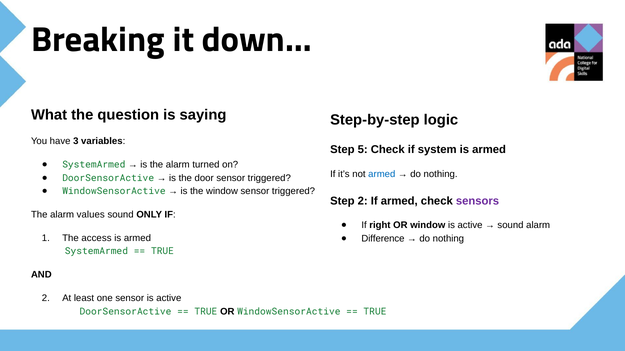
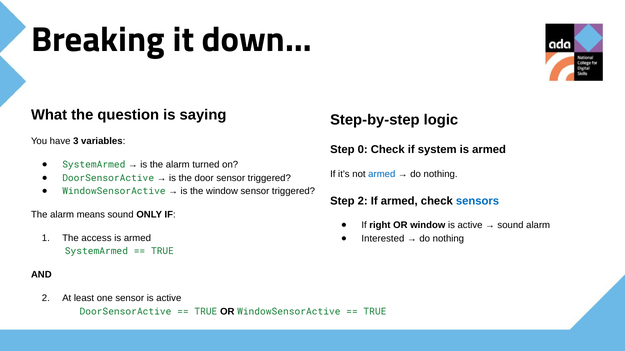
5: 5 -> 0
sensors colour: purple -> blue
values: values -> means
Difference: Difference -> Interested
